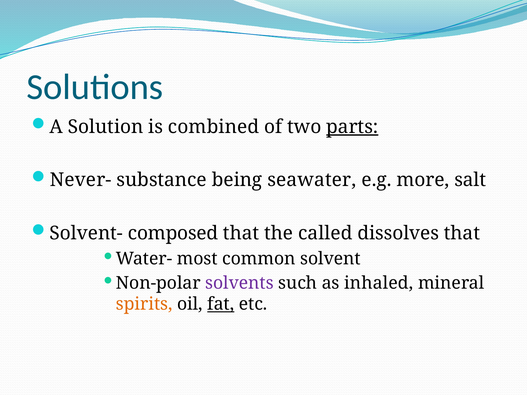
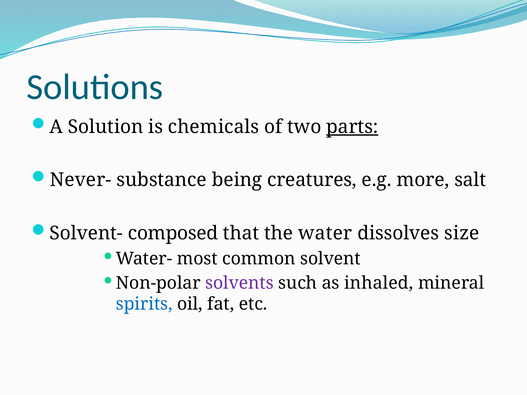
combined: combined -> chemicals
seawater: seawater -> creatures
called: called -> water
dissolves that: that -> size
spirits colour: orange -> blue
fat underline: present -> none
